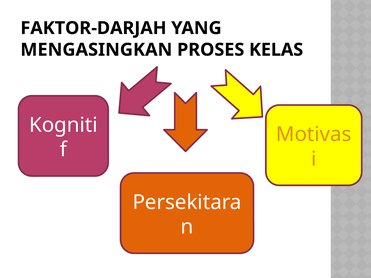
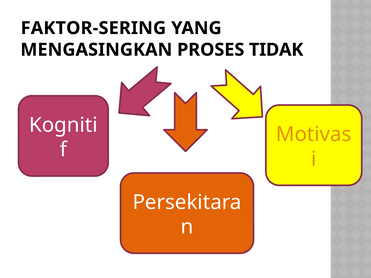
FAKTOR-DARJAH: FAKTOR-DARJAH -> FAKTOR-SERING
KELAS: KELAS -> TIDAK
